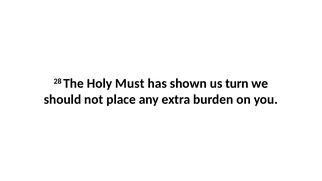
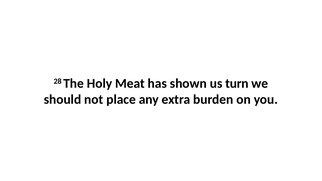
Must: Must -> Meat
